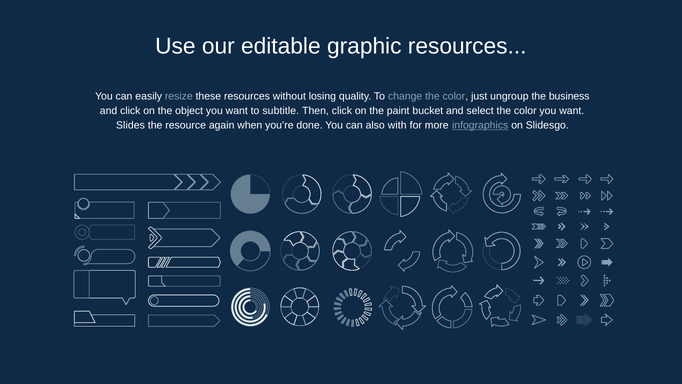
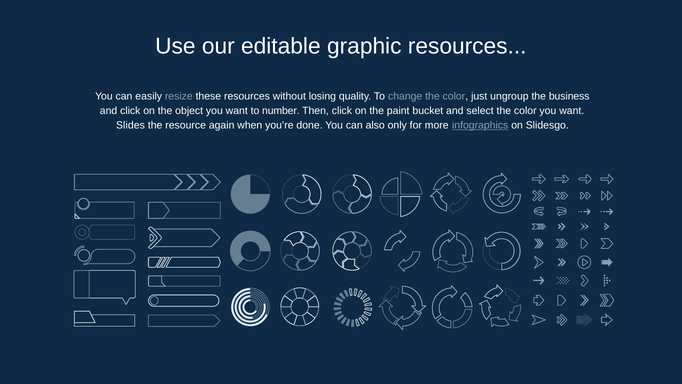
subtitle: subtitle -> number
with: with -> only
